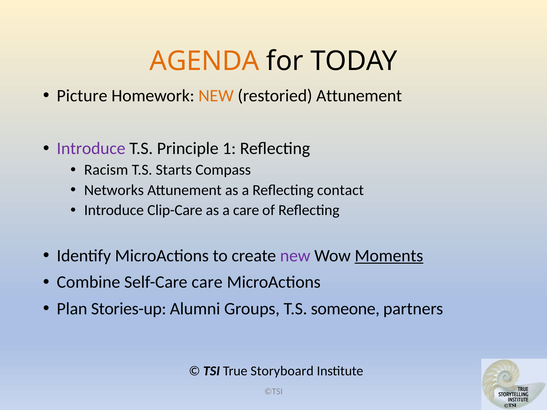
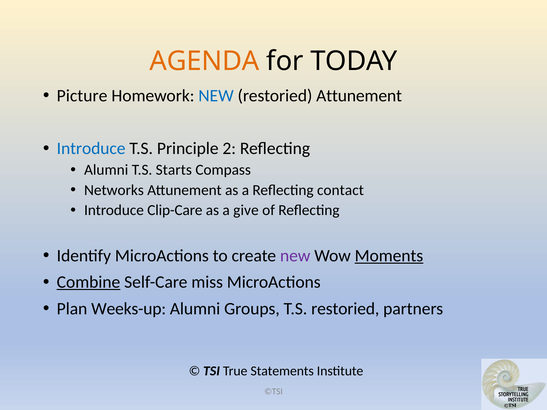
NEW at (216, 96) colour: orange -> blue
Introduce at (91, 149) colour: purple -> blue
1: 1 -> 2
Racism at (106, 170): Racism -> Alumni
a care: care -> give
Combine underline: none -> present
Self-Care care: care -> miss
Stories-up: Stories-up -> Weeks-up
T.S someone: someone -> restoried
Storyboard: Storyboard -> Statements
